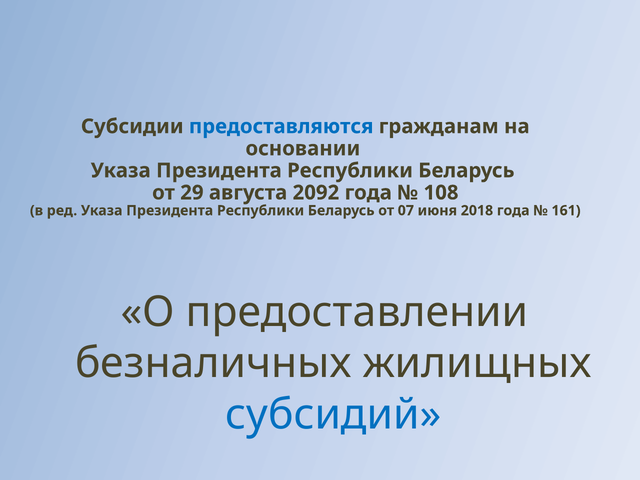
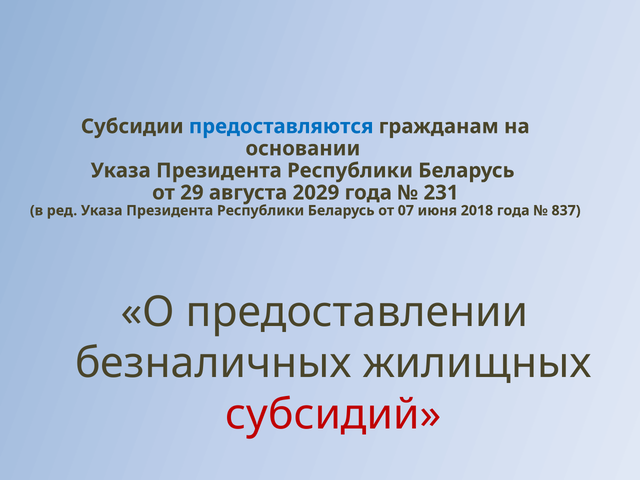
2092: 2092 -> 2029
108: 108 -> 231
161: 161 -> 837
субсидий colour: blue -> red
